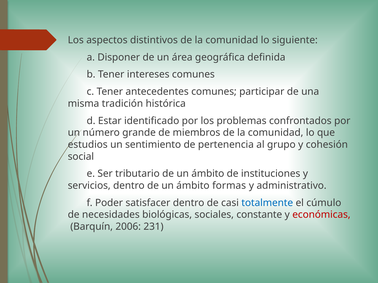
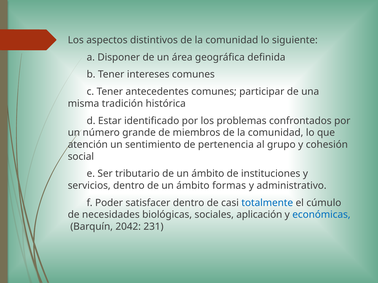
estudios: estudios -> atención
constante: constante -> aplicación
económicas colour: red -> blue
2006: 2006 -> 2042
